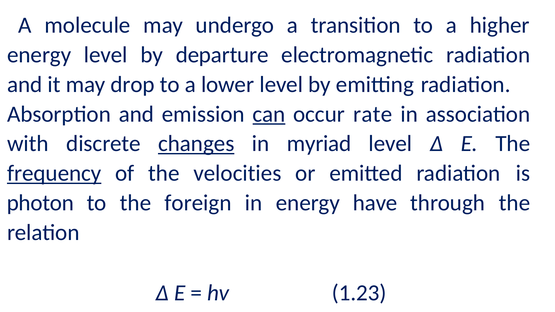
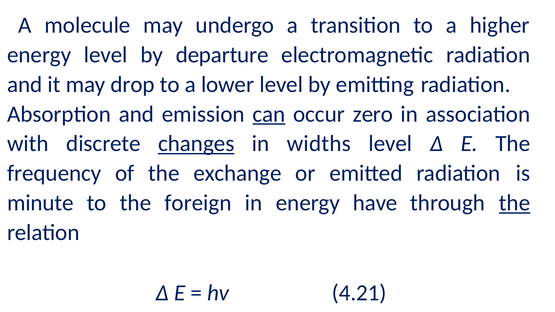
rate: rate -> zero
myriad: myriad -> widths
frequency underline: present -> none
velocities: velocities -> exchange
photon: photon -> minute
the at (515, 203) underline: none -> present
1.23: 1.23 -> 4.21
